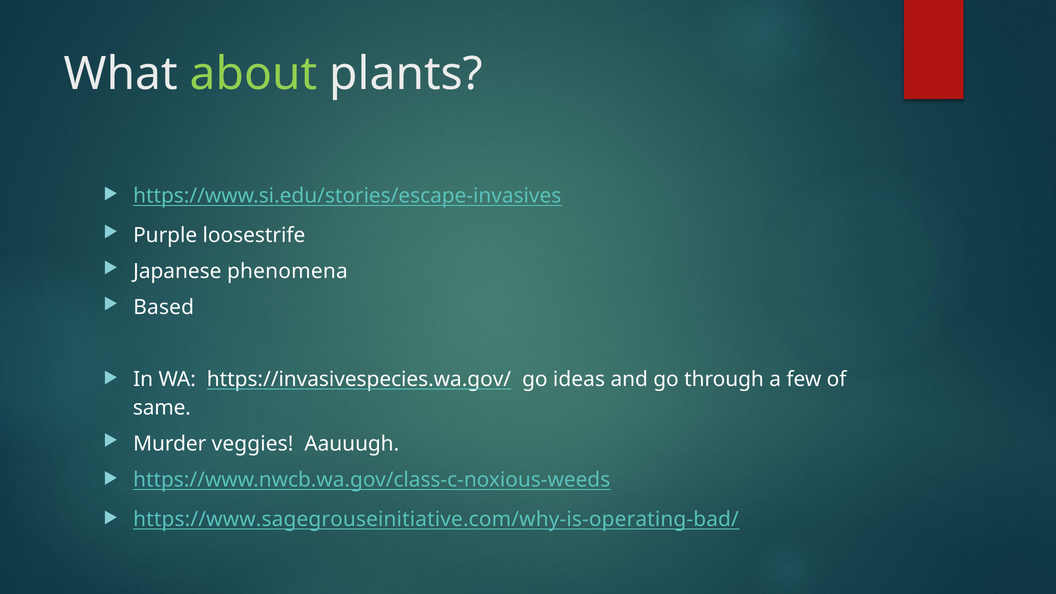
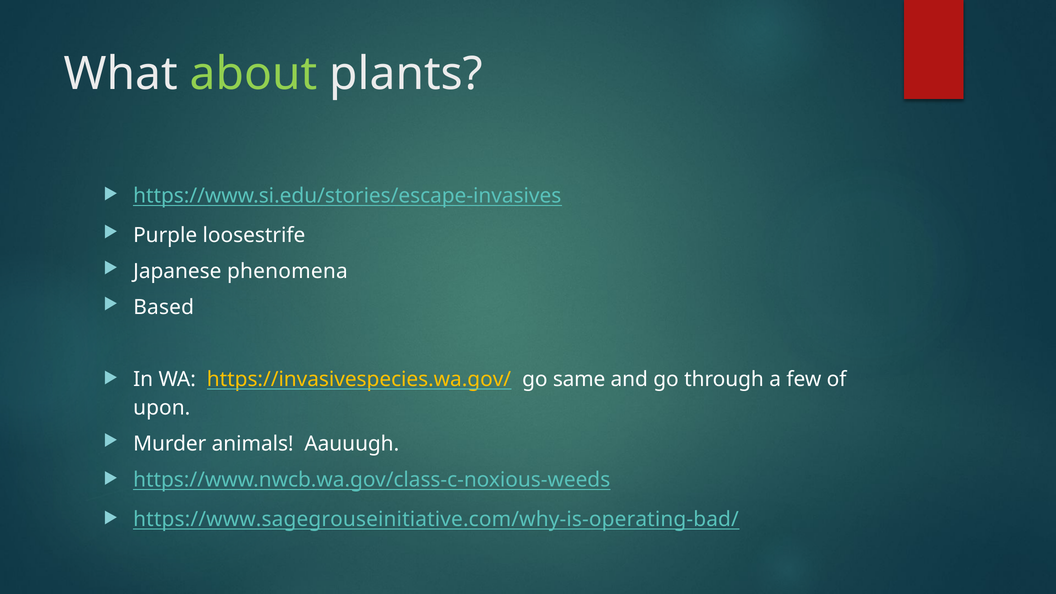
https://invasivespecies.wa.gov/ colour: white -> yellow
ideas: ideas -> same
same: same -> upon
veggies: veggies -> animals
